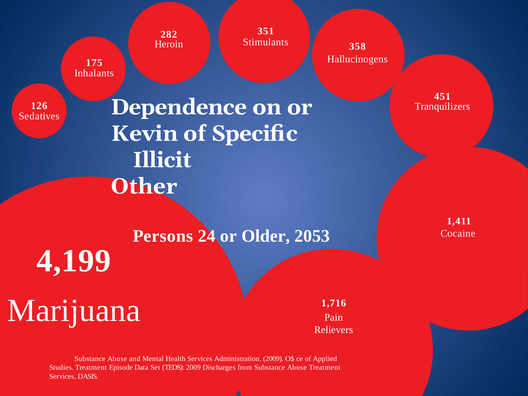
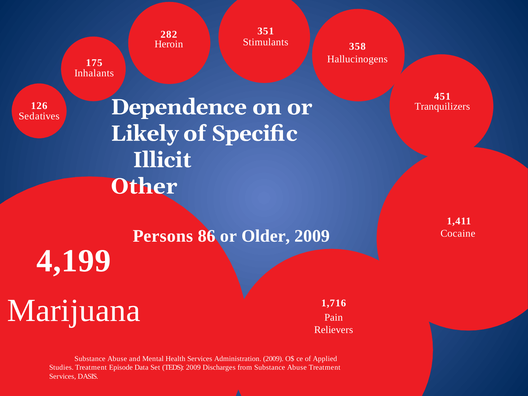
Kevin: Kevin -> Likely
24: 24 -> 86
Older 2053: 2053 -> 2009
